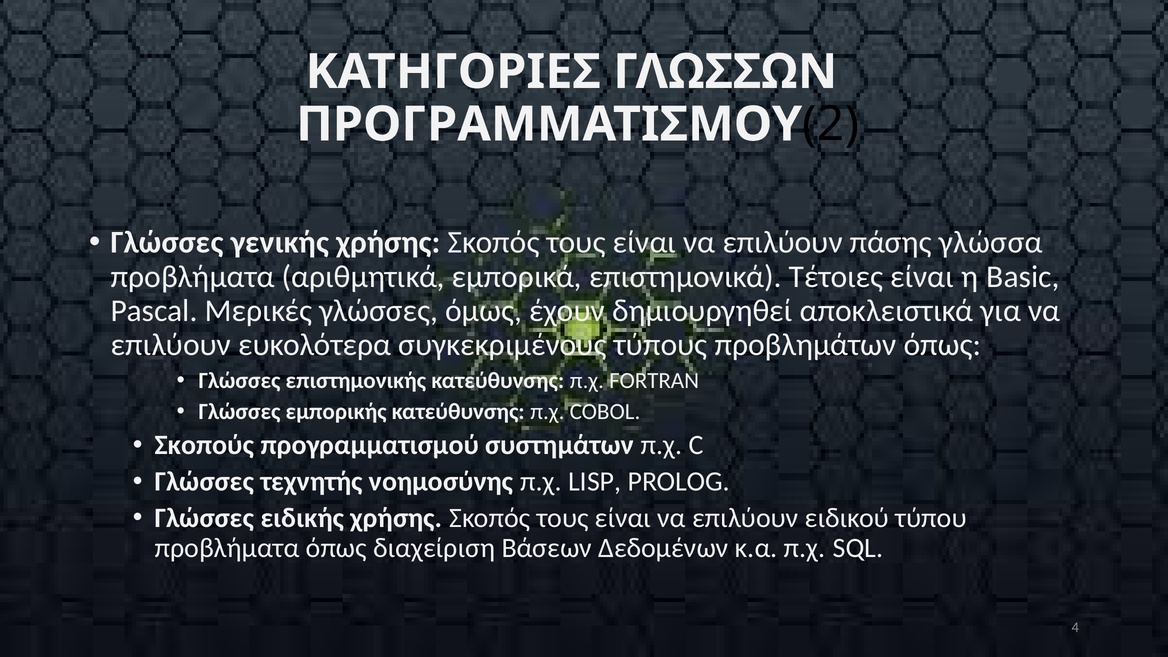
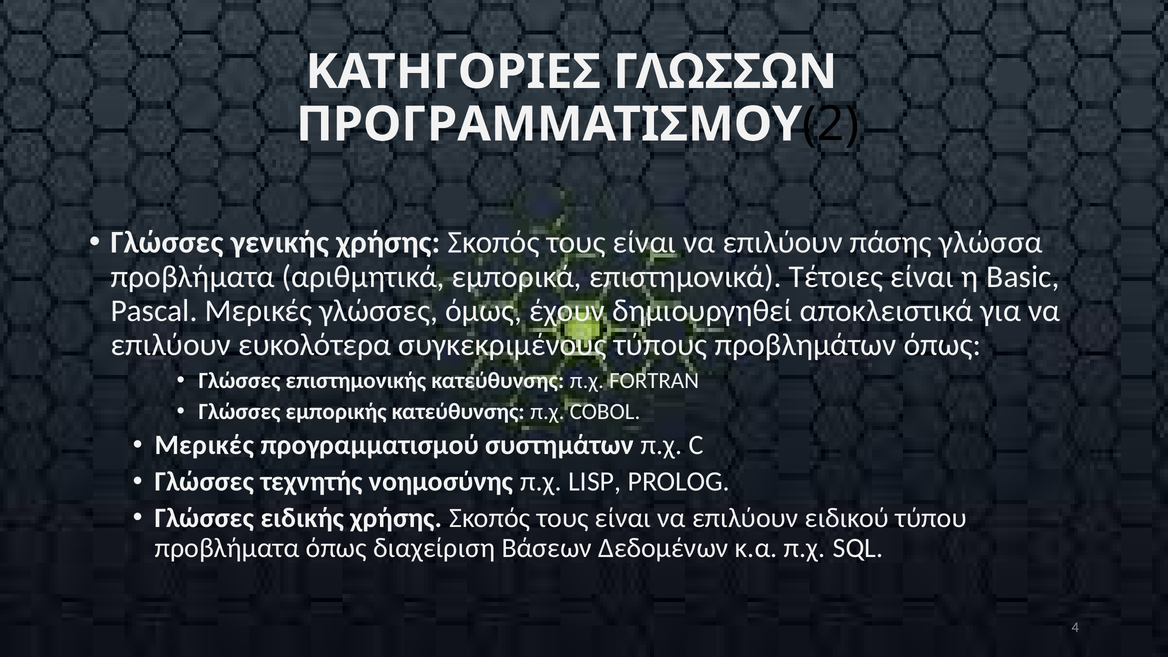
Σκοπούς at (204, 445): Σκοπούς -> Μερικές
